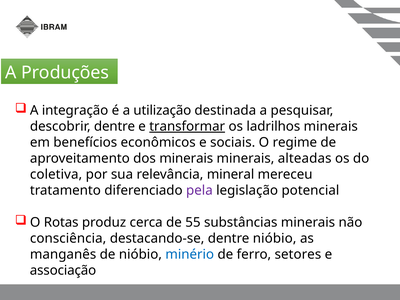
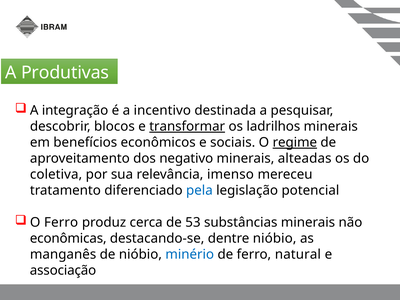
Produções: Produções -> Produtivas
utilização: utilização -> incentivo
descobrir dentre: dentre -> blocos
regime underline: none -> present
dos minerais: minerais -> negativo
mineral: mineral -> imenso
pela colour: purple -> blue
O Rotas: Rotas -> Ferro
55: 55 -> 53
consciência: consciência -> econômicas
setores: setores -> natural
